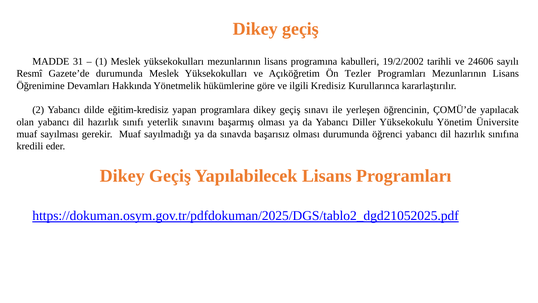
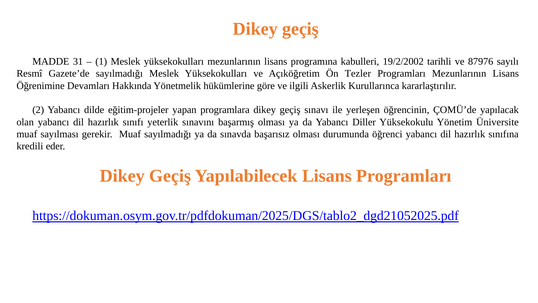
24606: 24606 -> 87976
Gazete’de durumunda: durumunda -> sayılmadığı
Kredisiz: Kredisiz -> Askerlik
eğitim-kredisiz: eğitim-kredisiz -> eğitim-projeler
